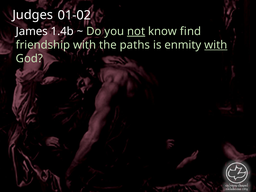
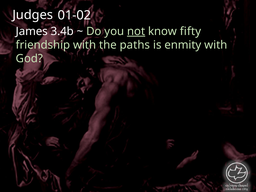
1.4b: 1.4b -> 3.4b
find: find -> fifty
with at (216, 45) underline: present -> none
